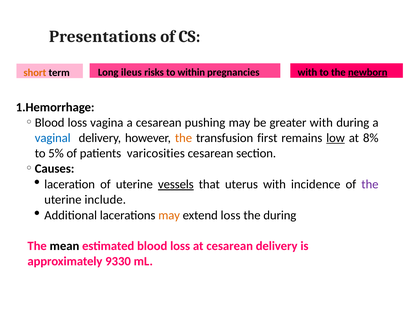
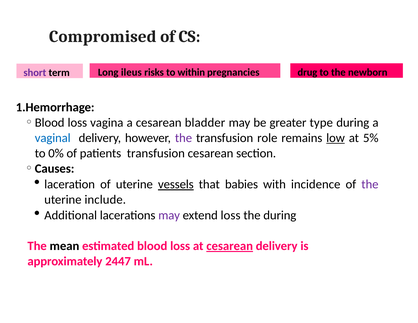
Presentations: Presentations -> Compromised
pregnancies with: with -> drug
newborn underline: present -> none
short colour: orange -> purple
pushing: pushing -> bladder
greater with: with -> type
the at (183, 138) colour: orange -> purple
first: first -> role
8%: 8% -> 5%
5%: 5% -> 0%
patients varicosities: varicosities -> transfusion
uterus: uterus -> babies
may at (169, 215) colour: orange -> purple
cesarean at (230, 246) underline: none -> present
9330: 9330 -> 2447
